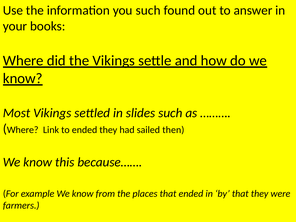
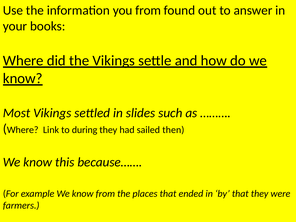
you such: such -> from
to ended: ended -> during
